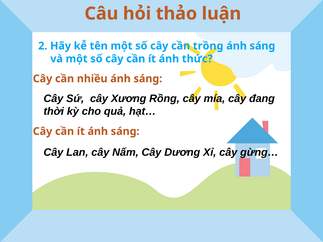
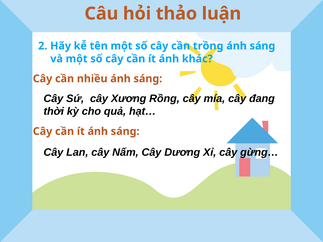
thức: thức -> khác
